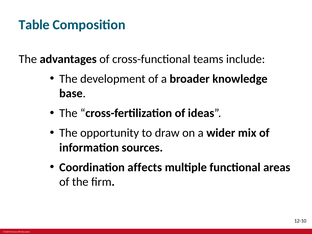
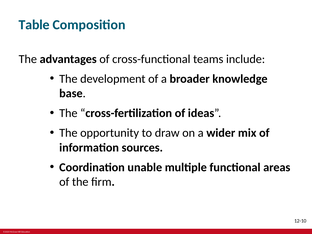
affects: affects -> unable
